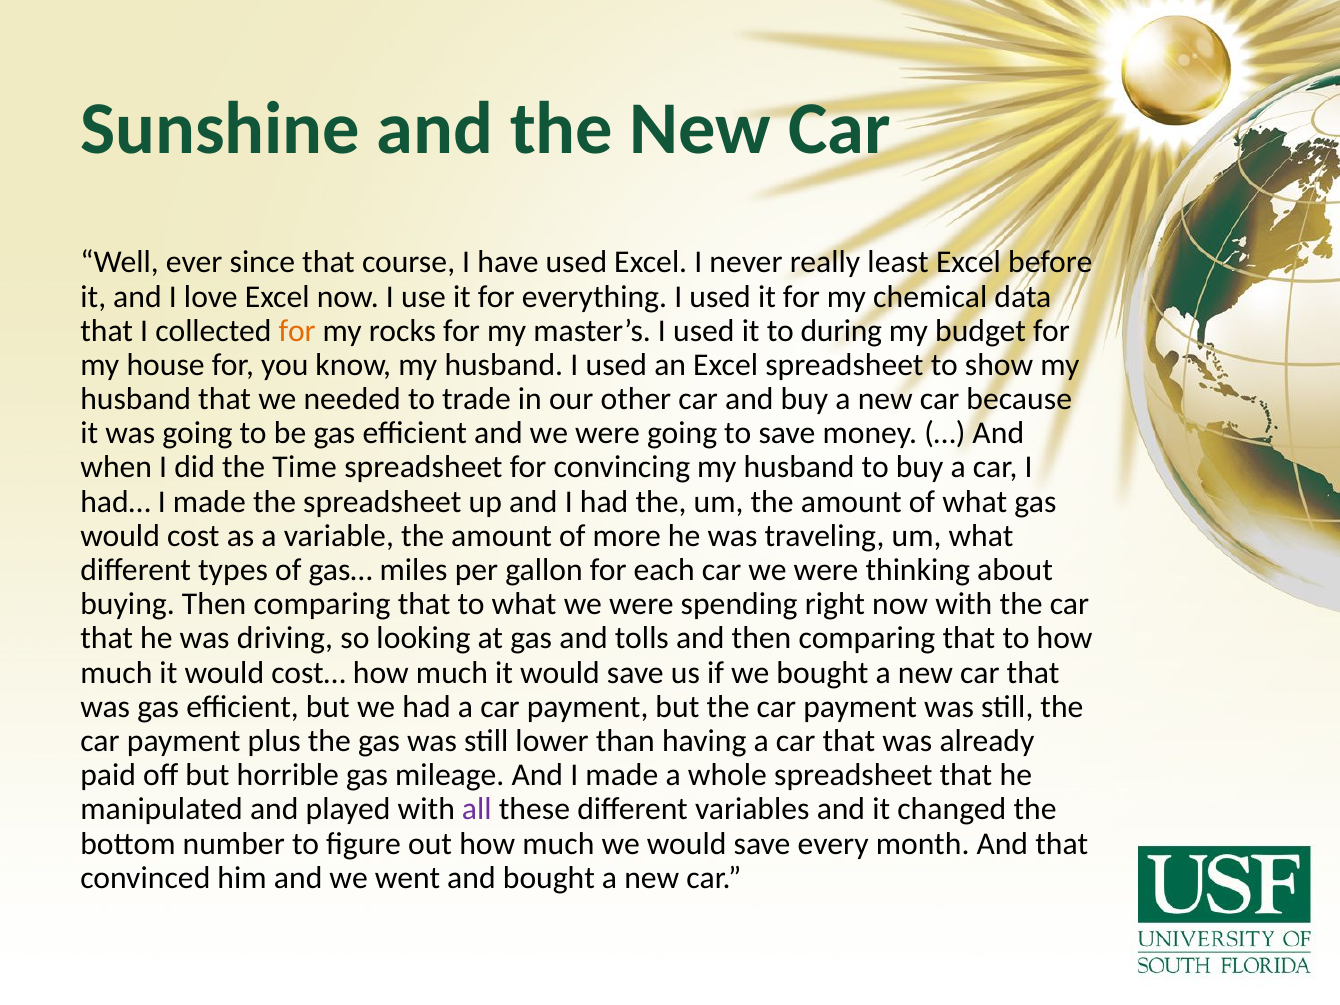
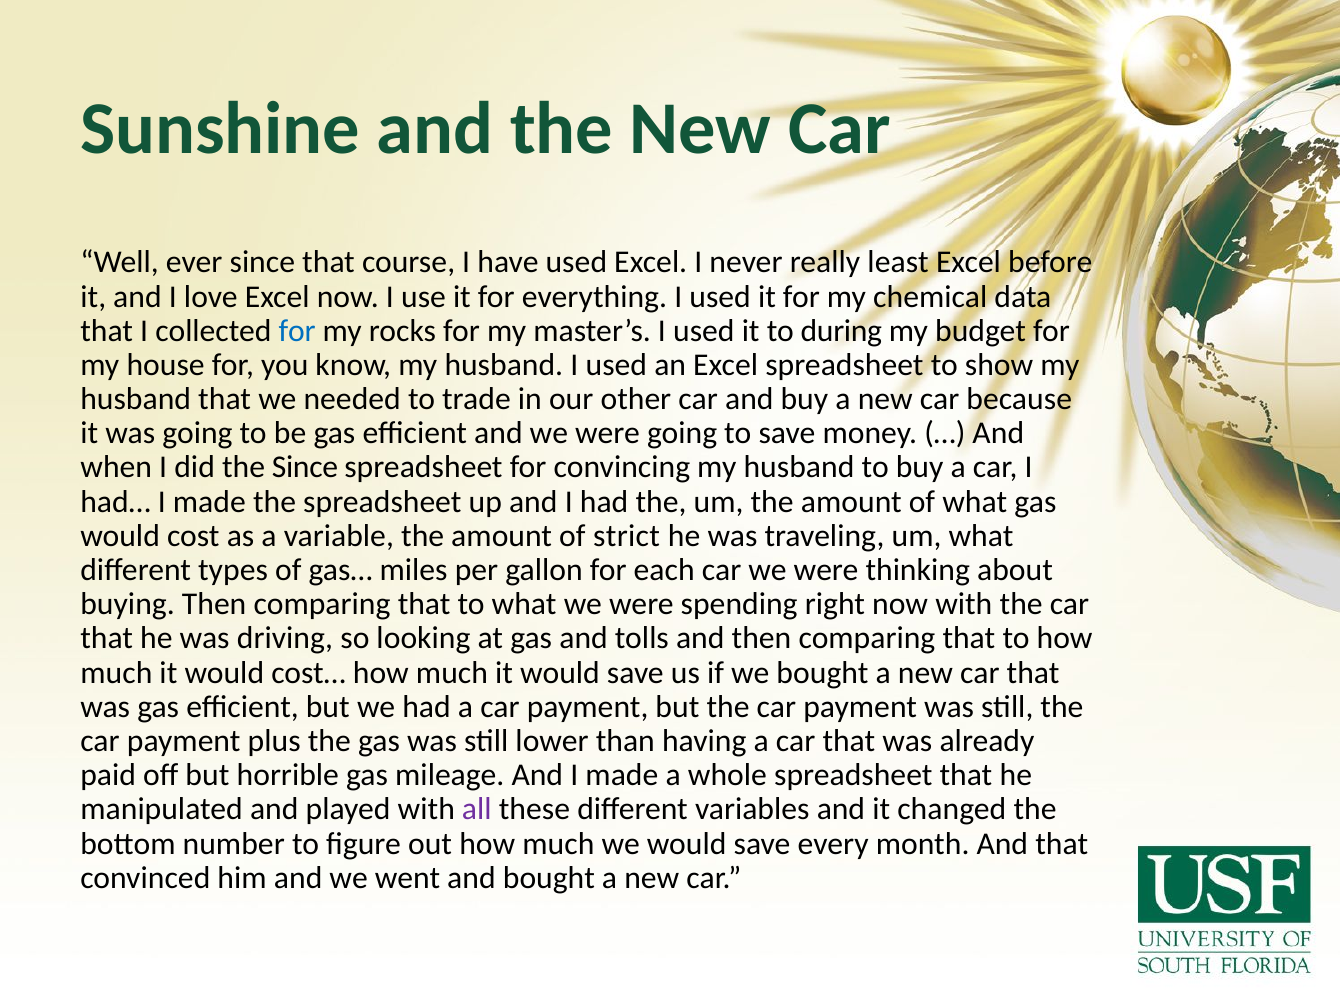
for at (297, 331) colour: orange -> blue
the Time: Time -> Since
more: more -> strict
